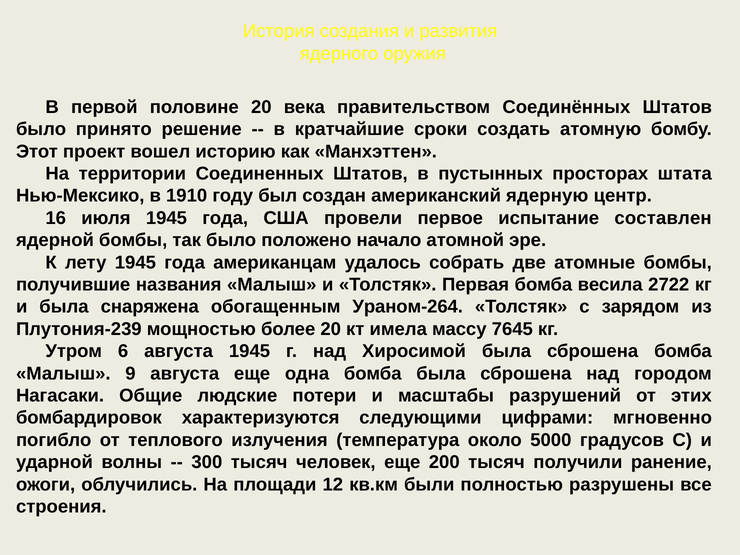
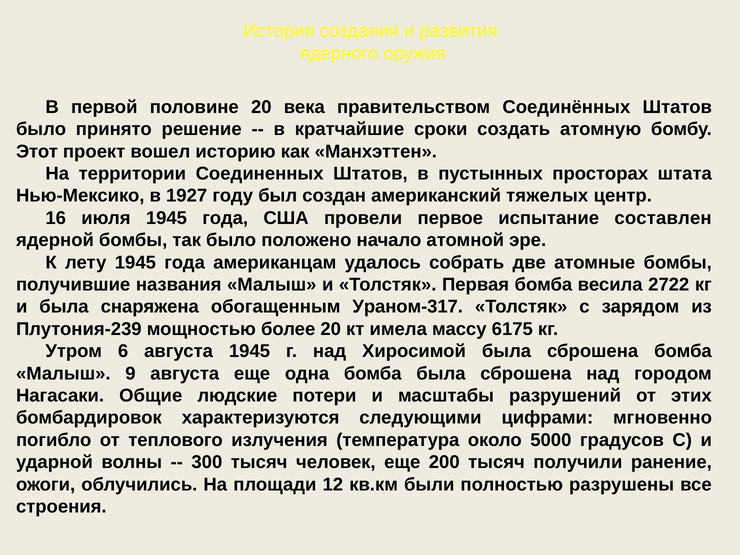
1910: 1910 -> 1927
ядерную: ядерную -> тяжелых
Ураном-264: Ураном-264 -> Ураном-317
7645: 7645 -> 6175
